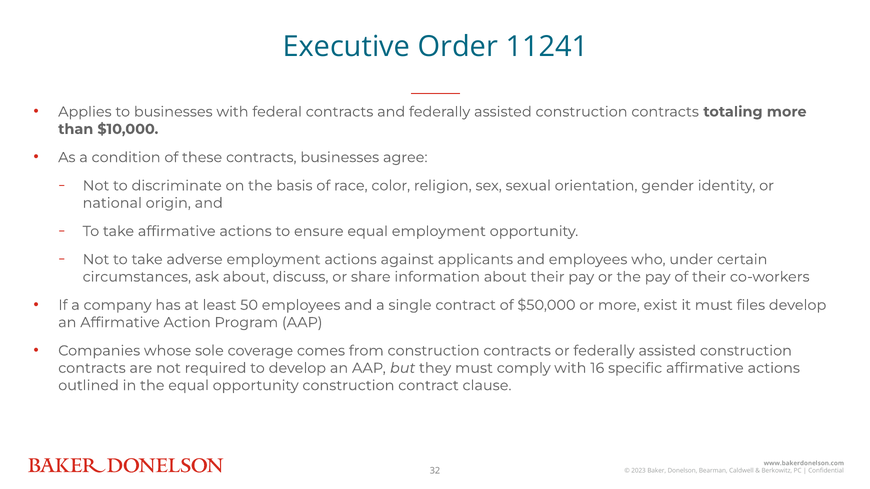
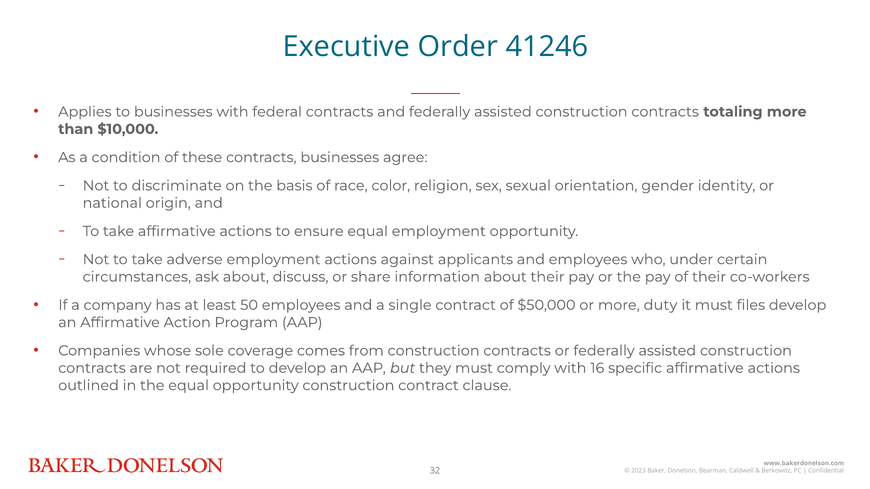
11241: 11241 -> 41246
exist: exist -> duty
